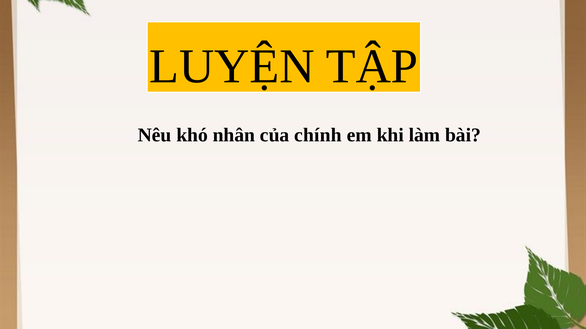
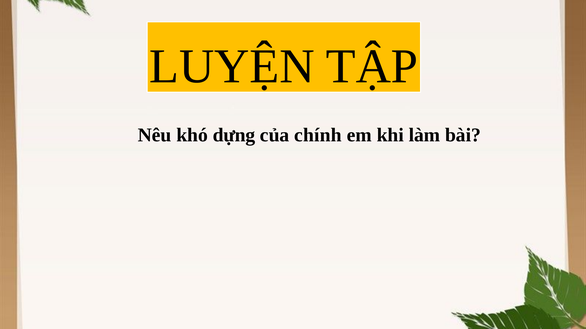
nhân: nhân -> dựng
